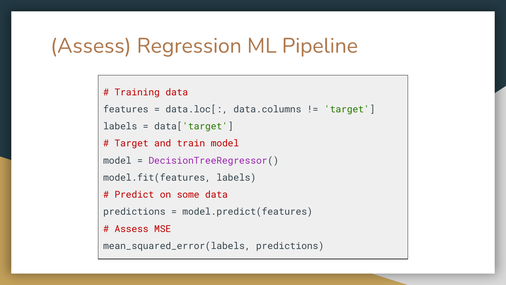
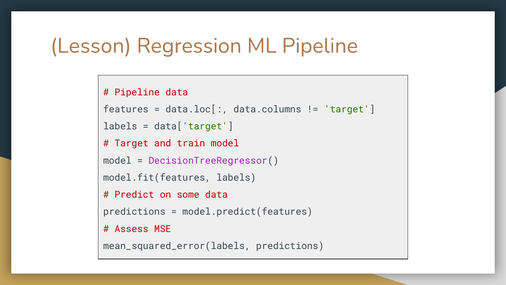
Assess at (91, 46): Assess -> Lesson
Training at (137, 92): Training -> Pipeline
